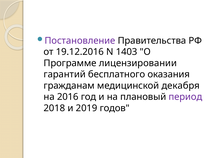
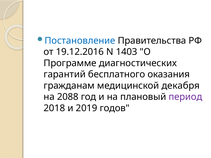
Постановление colour: purple -> blue
лицензировании: лицензировании -> диагностических
2016: 2016 -> 2088
